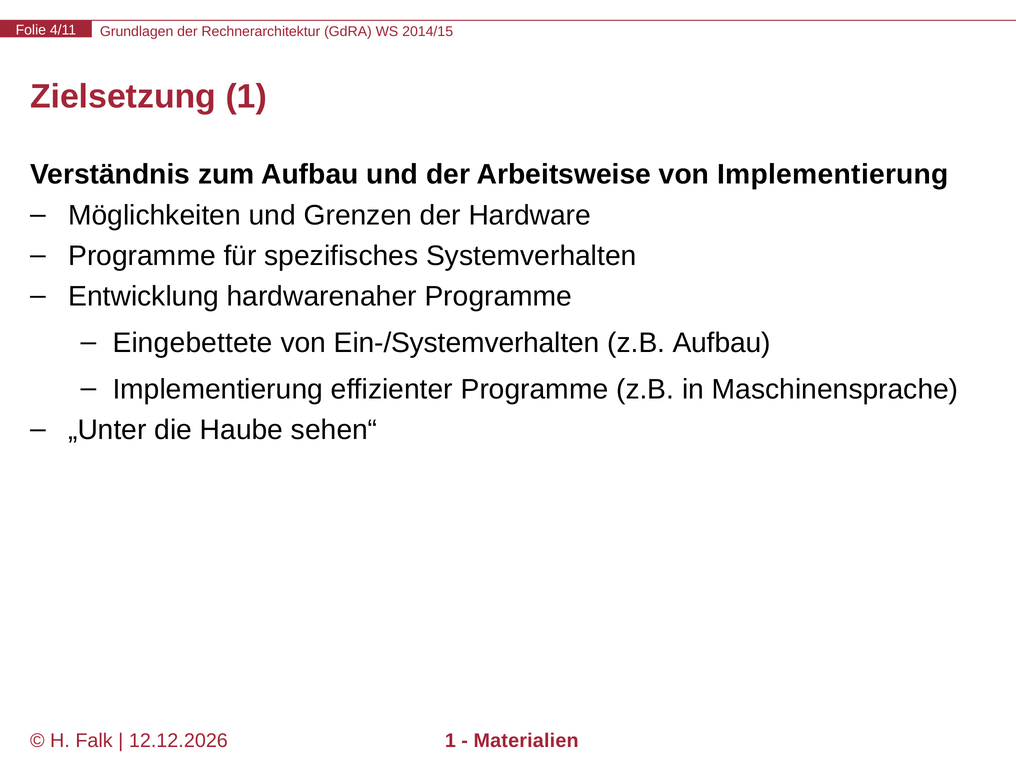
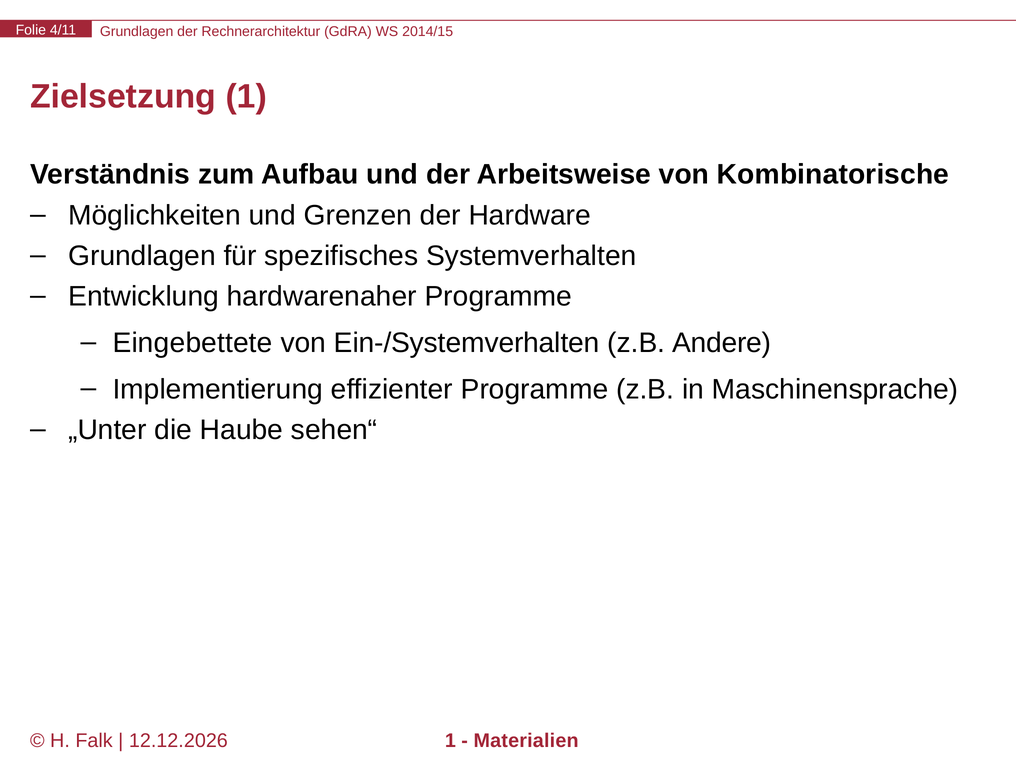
von Implementierung: Implementierung -> Kombinatorische
Programme at (142, 256): Programme -> Grundlagen
z.B Aufbau: Aufbau -> Andere
